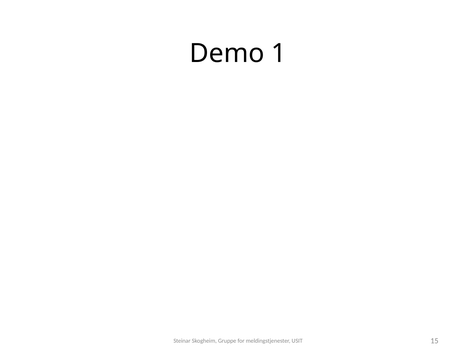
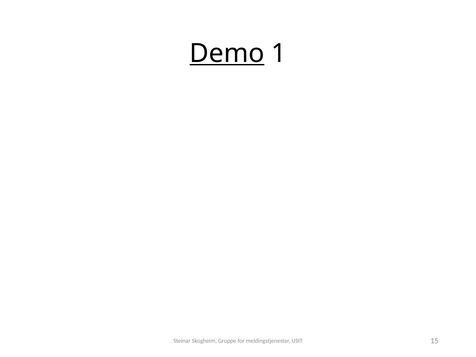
Demo underline: none -> present
